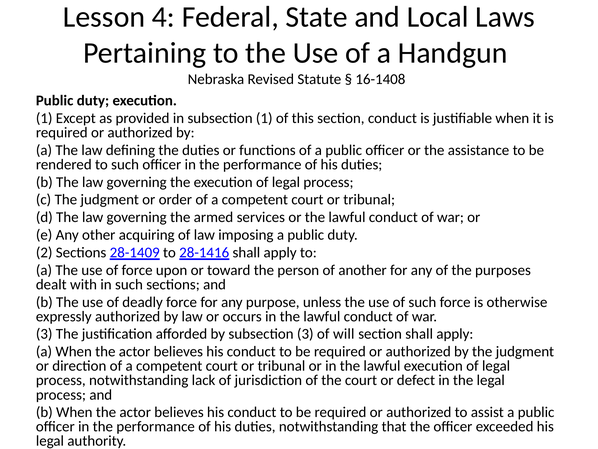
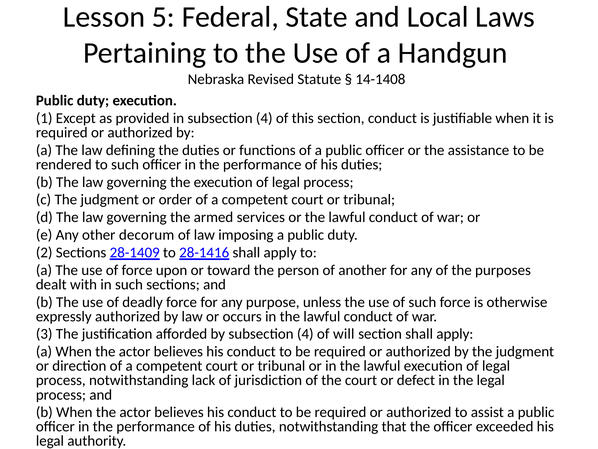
4: 4 -> 5
16-1408: 16-1408 -> 14-1408
in subsection 1: 1 -> 4
acquiring: acquiring -> decorum
by subsection 3: 3 -> 4
